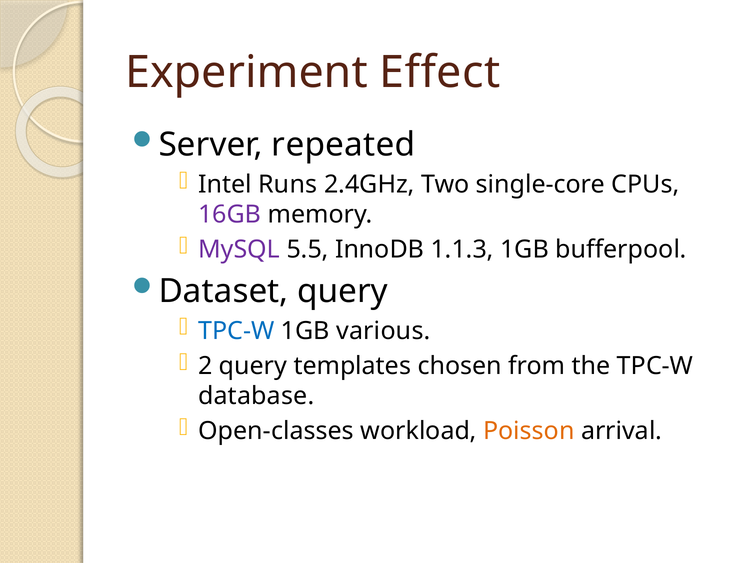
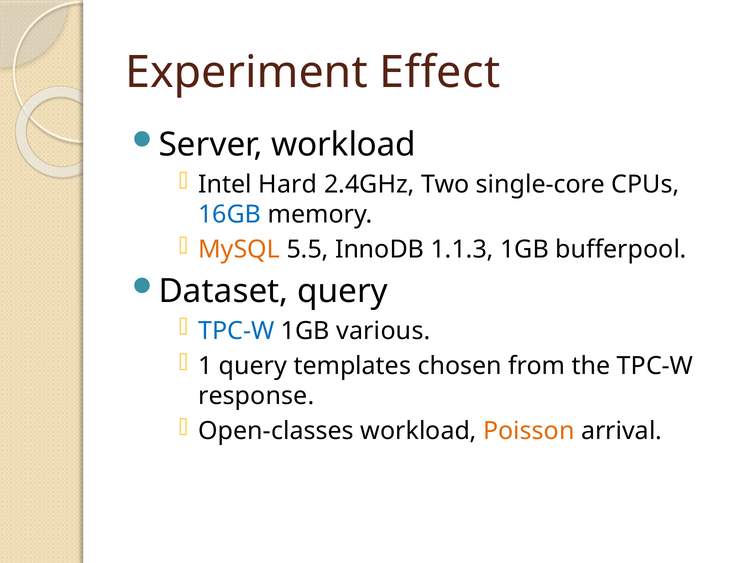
Server repeated: repeated -> workload
Runs: Runs -> Hard
16GB colour: purple -> blue
MySQL colour: purple -> orange
2: 2 -> 1
database: database -> response
